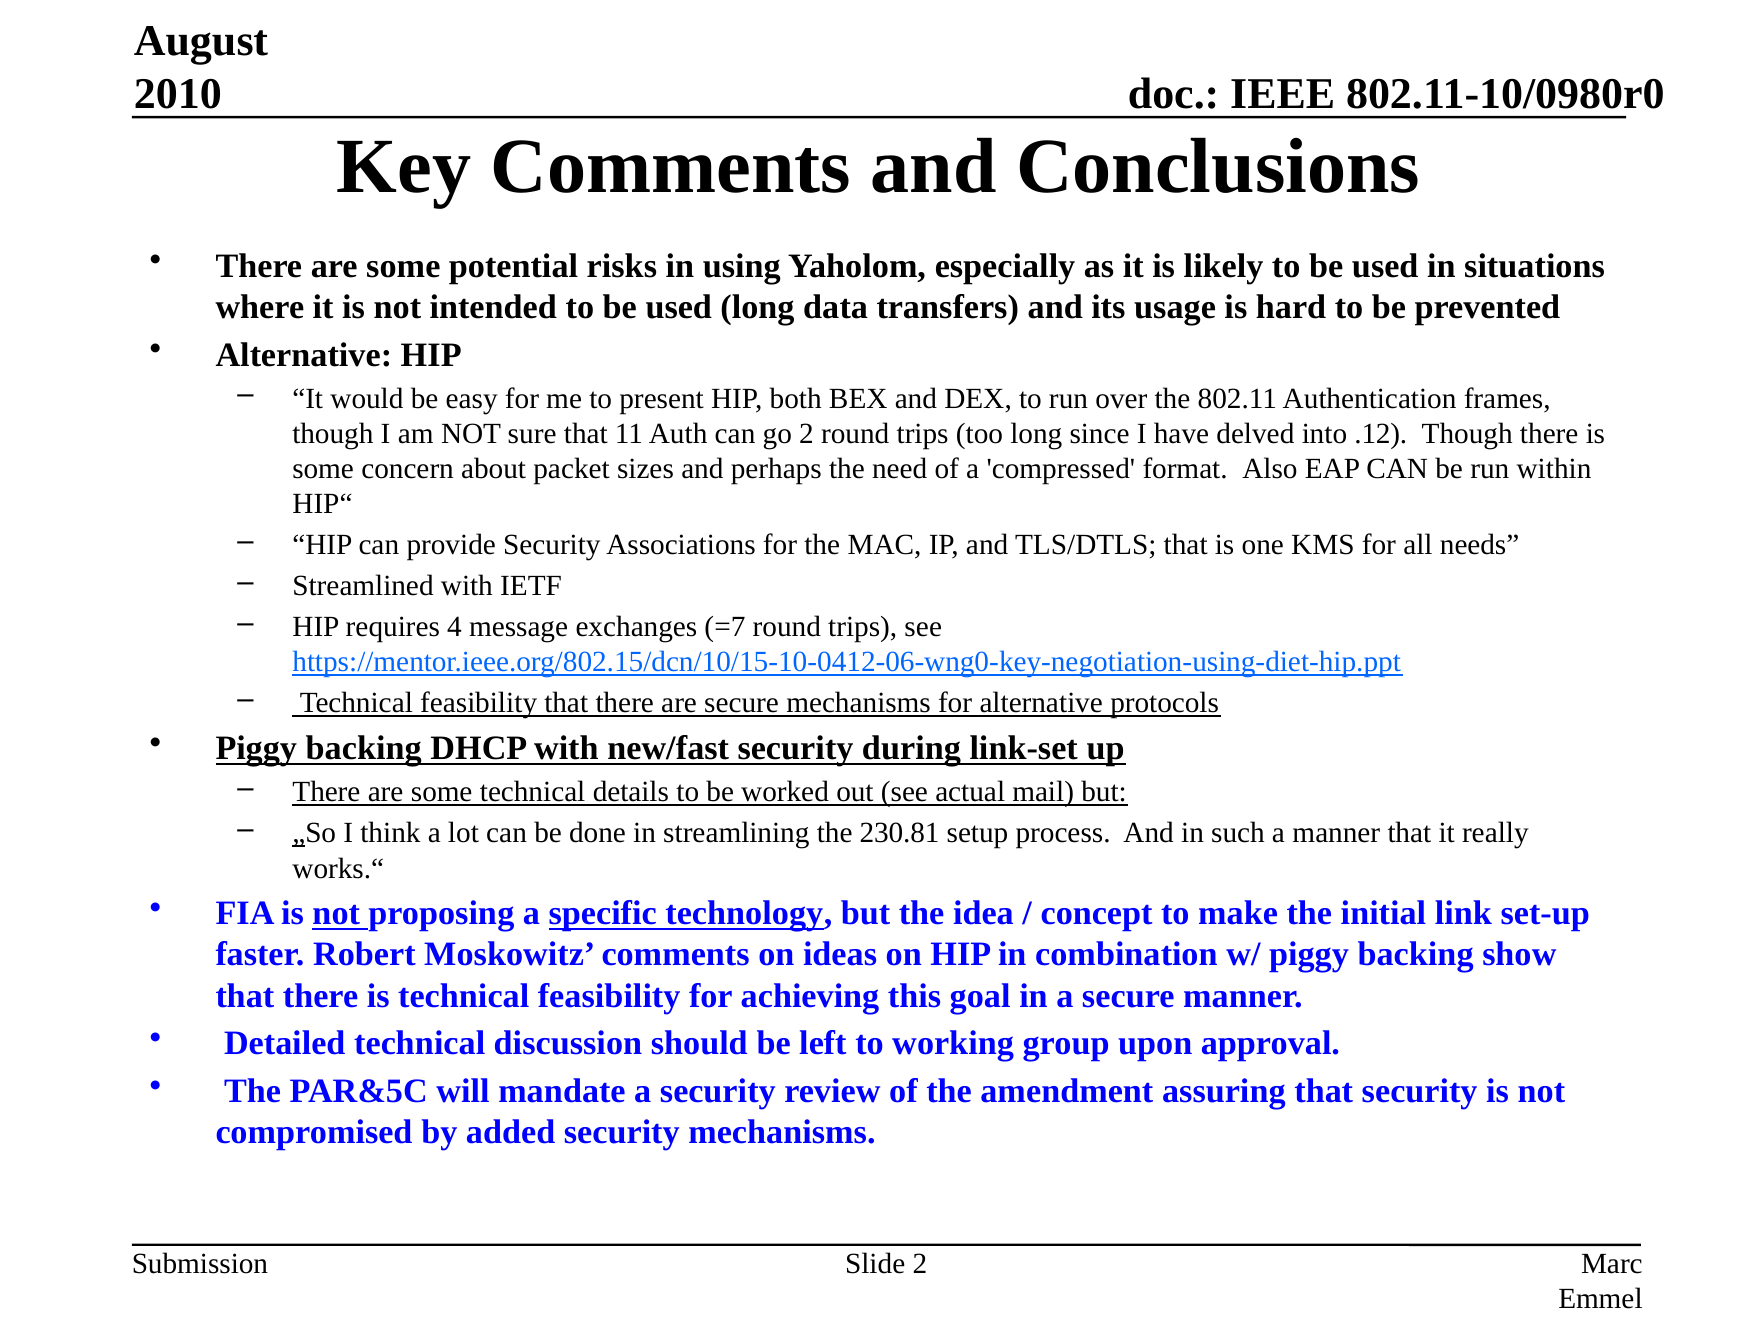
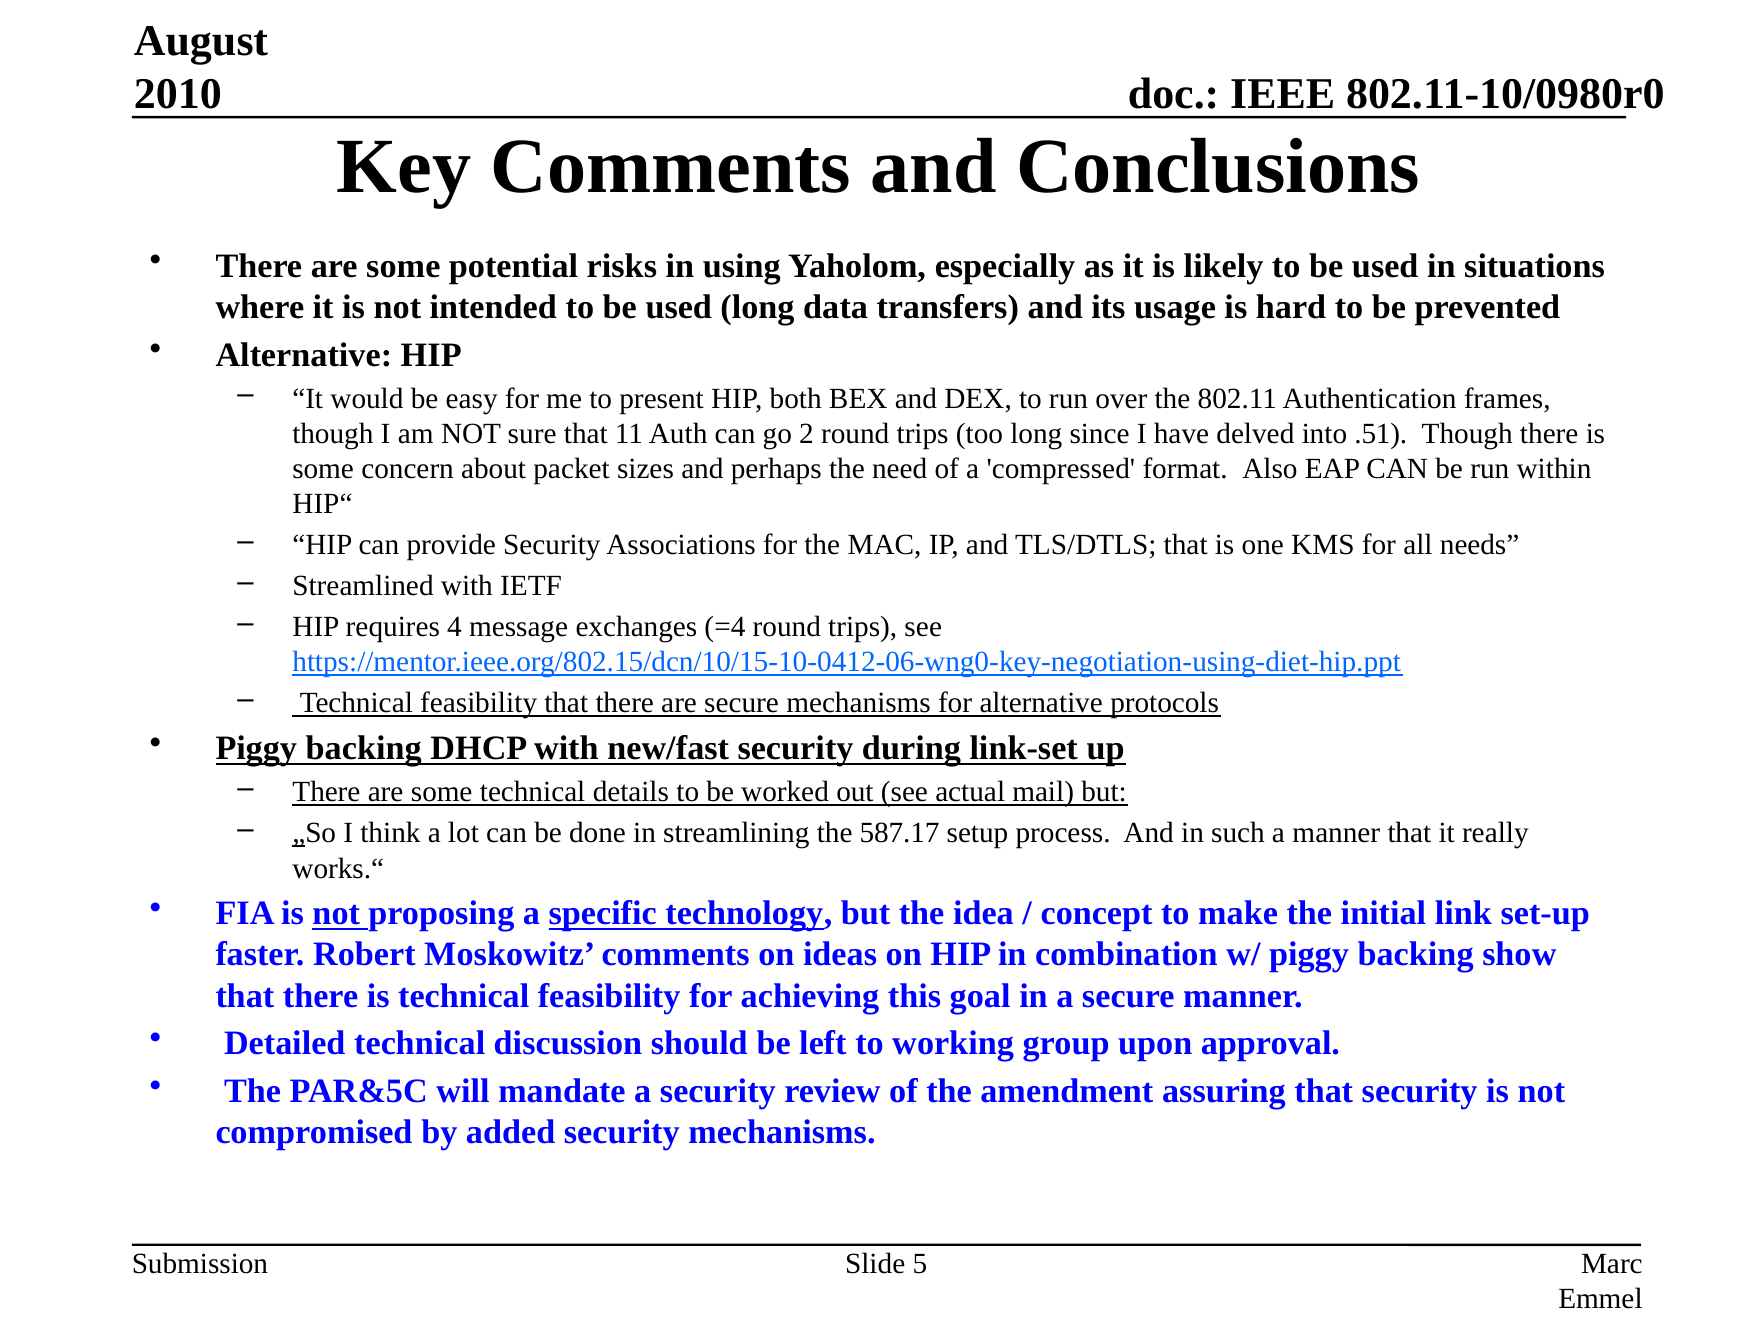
.12: .12 -> .51
=7: =7 -> =4
230.81: 230.81 -> 587.17
Slide 2: 2 -> 5
